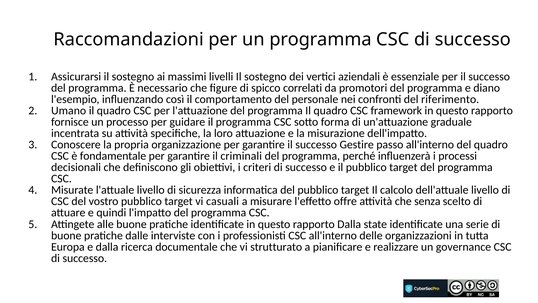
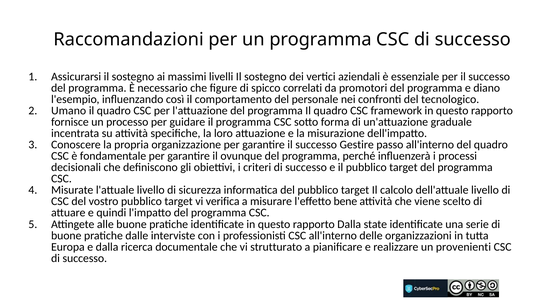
riferimento: riferimento -> tecnologico
criminali: criminali -> ovunque
casuali: casuali -> verifica
offre: offre -> bene
senza: senza -> viene
governance: governance -> provenienti
